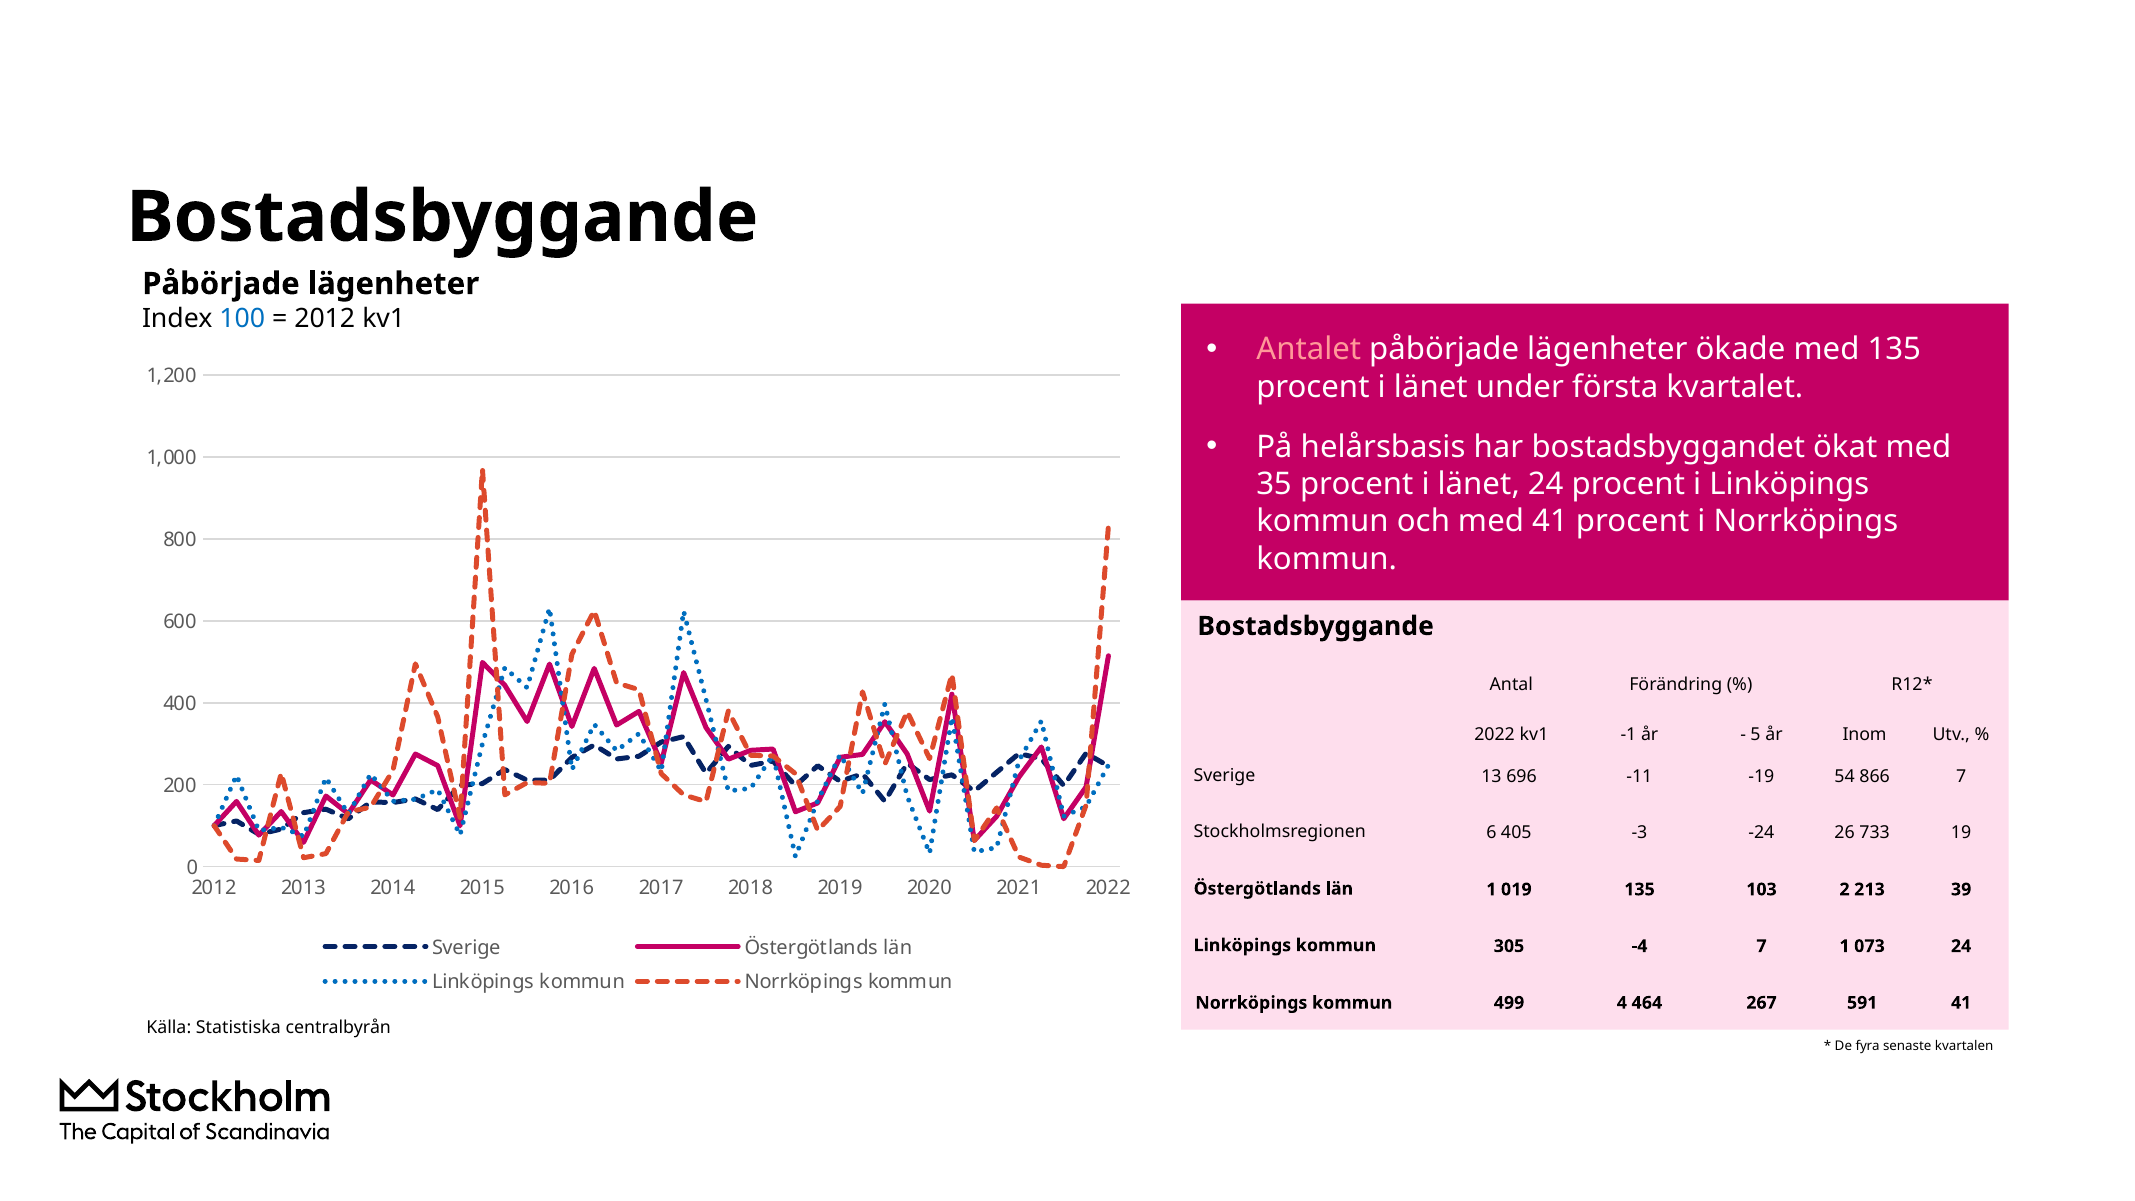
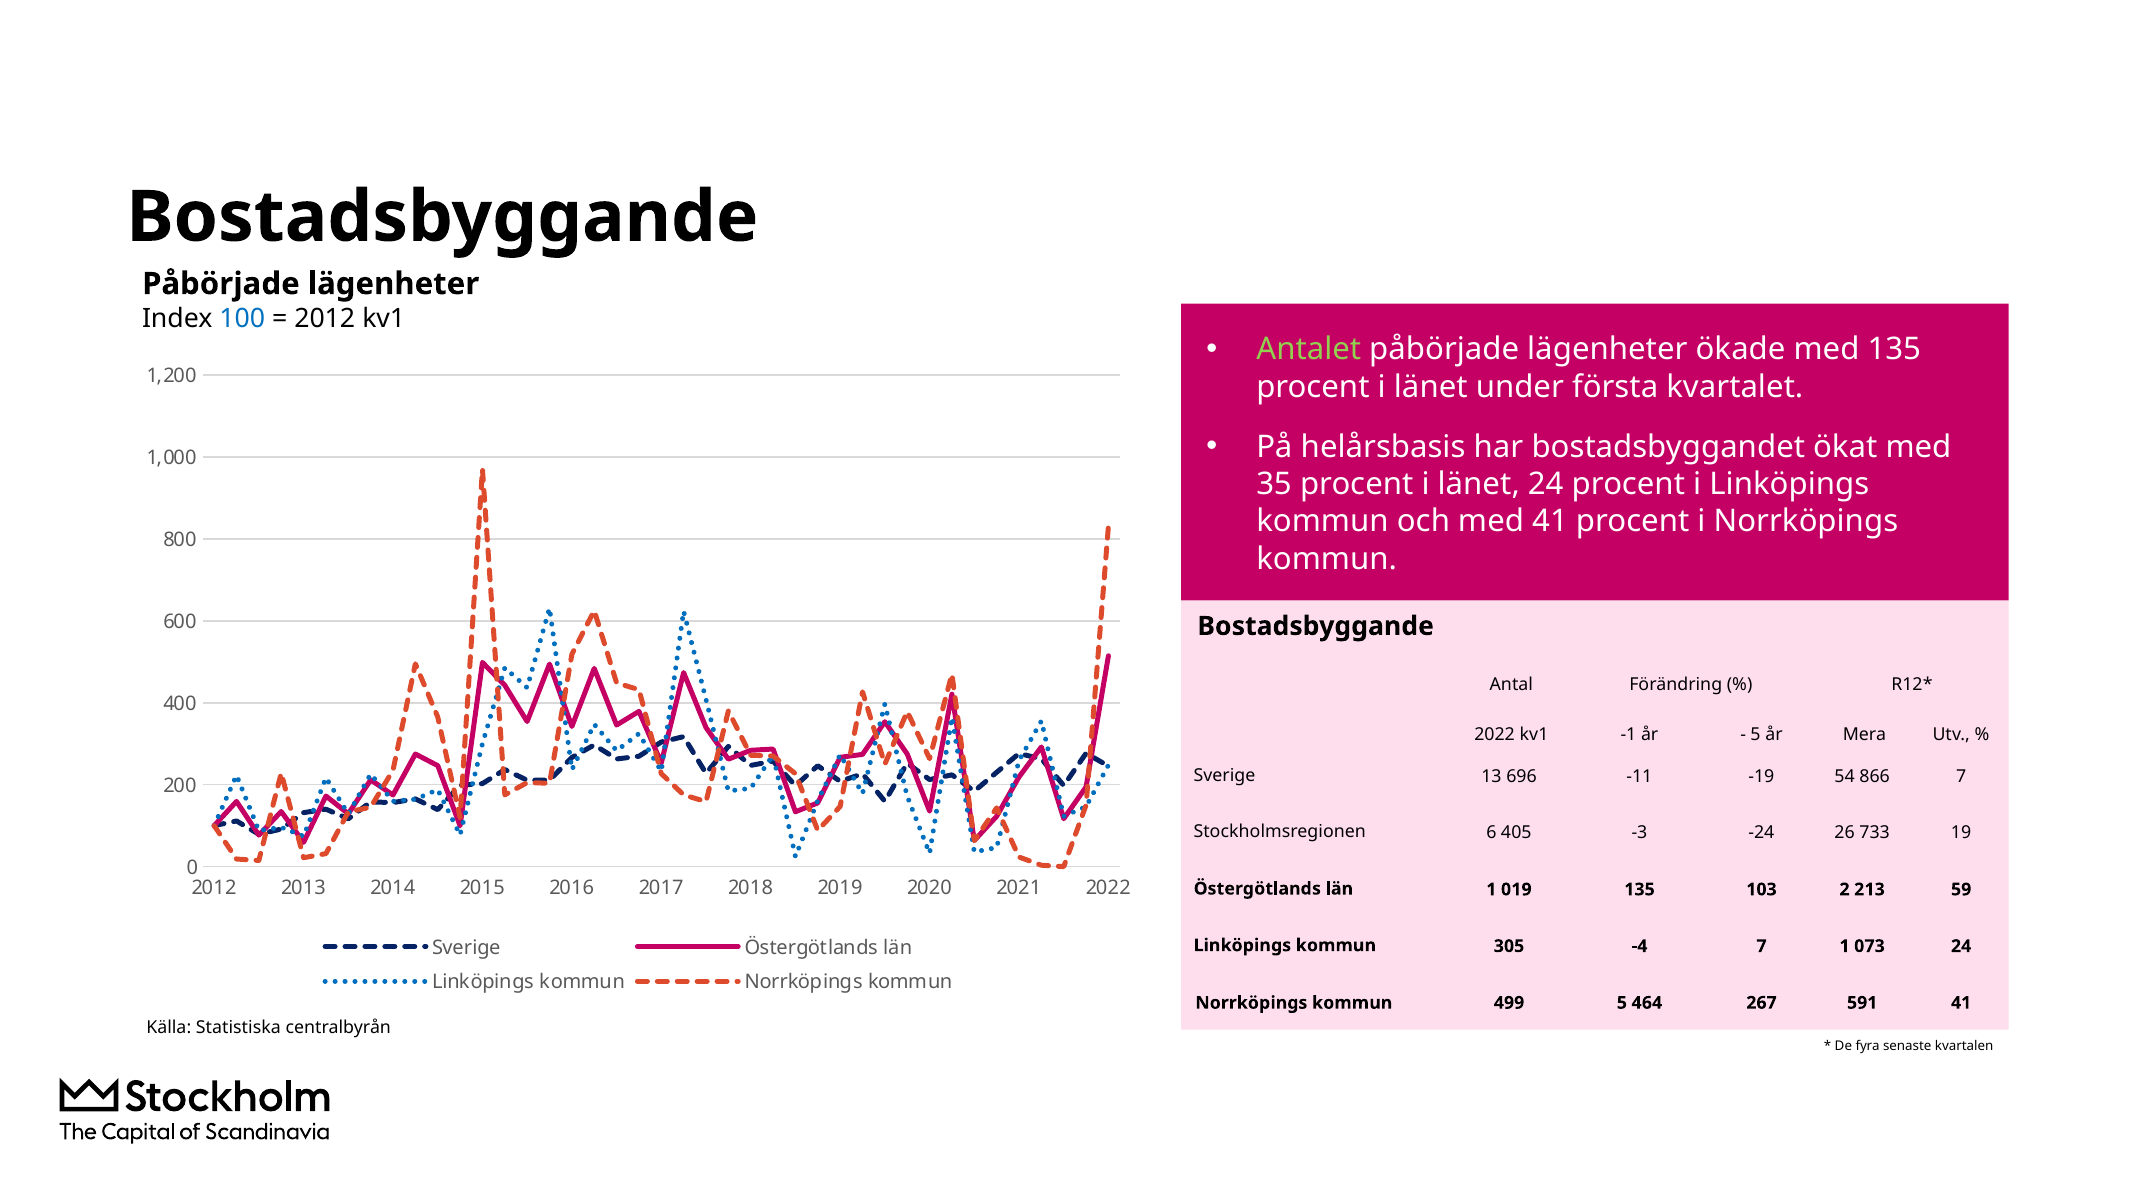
Antalet colour: pink -> light green
Inom: Inom -> Mera
39: 39 -> 59
499 4: 4 -> 5
